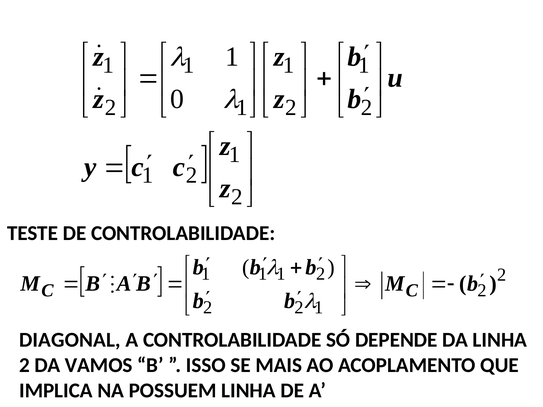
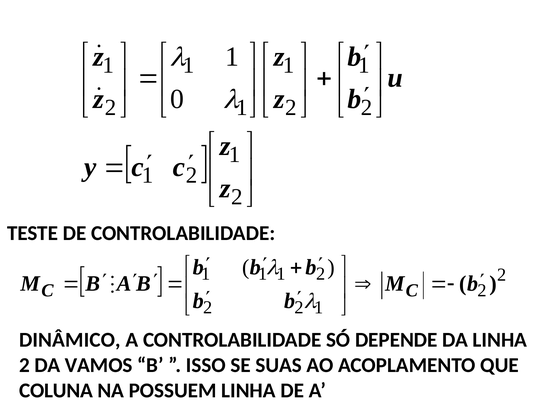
DIAGONAL: DIAGONAL -> DINÂMICO
MAIS: MAIS -> SUAS
IMPLICA: IMPLICA -> COLUNA
